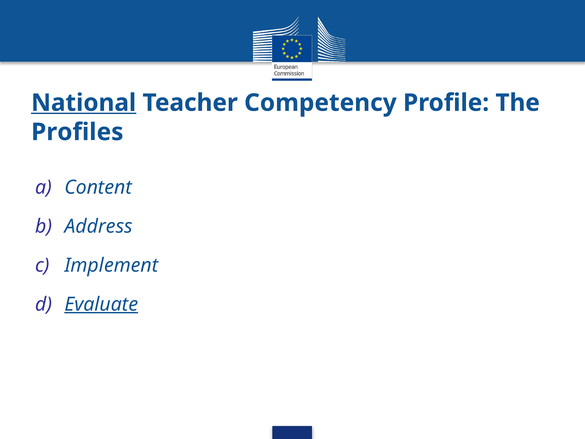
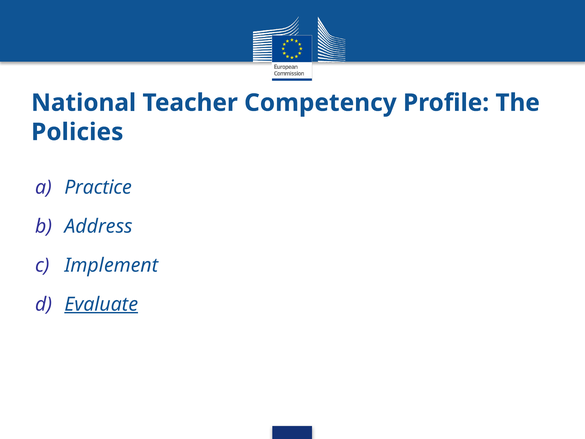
National underline: present -> none
Profiles: Profiles -> Policies
Content: Content -> Practice
